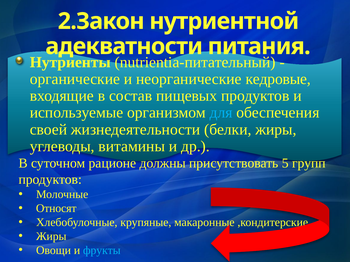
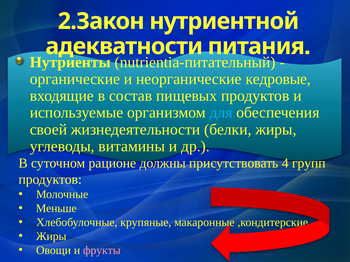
5: 5 -> 4
Относят: Относят -> Меньше
фрукты colour: light blue -> pink
